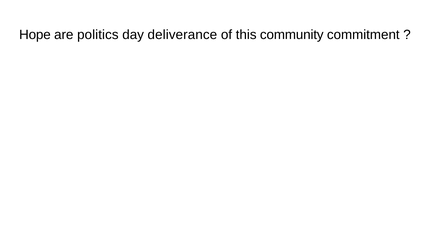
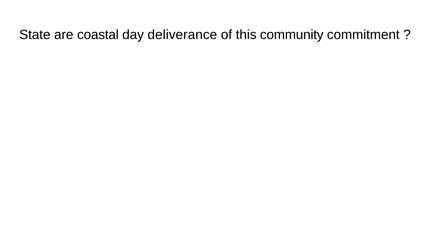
Hope: Hope -> State
politics: politics -> coastal
